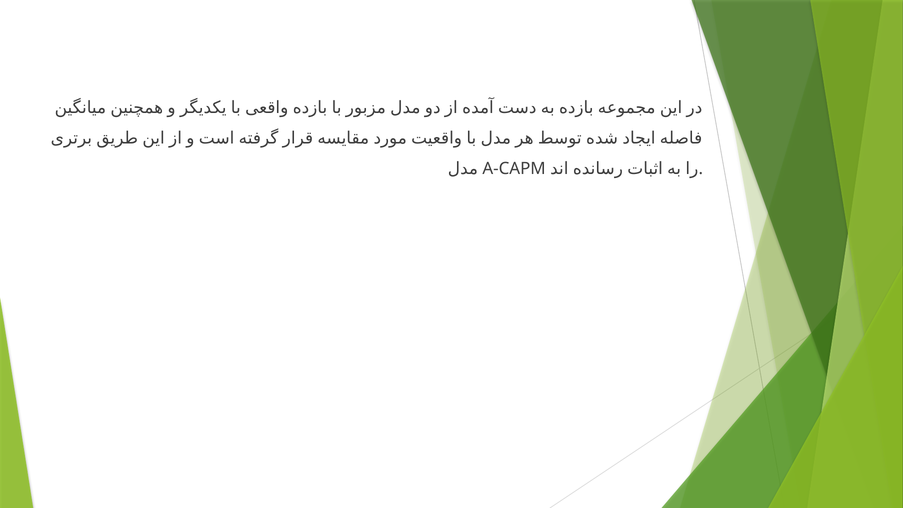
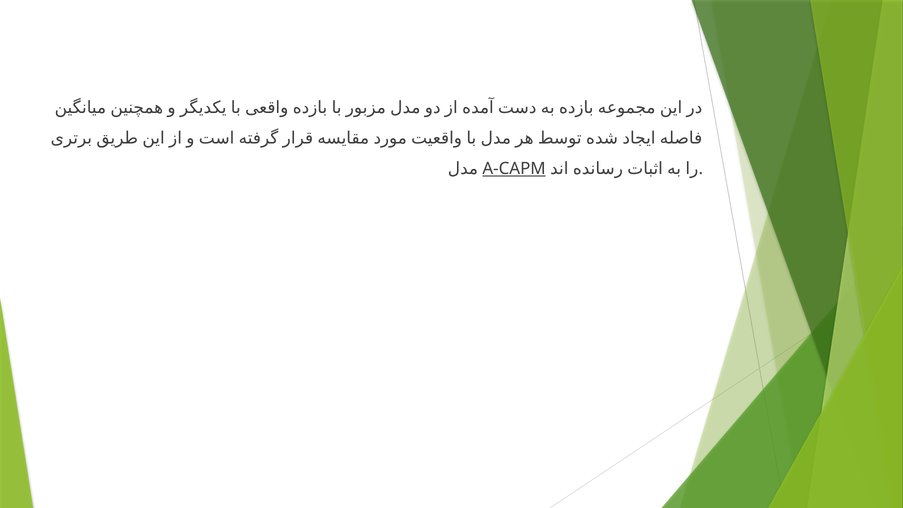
A-CAPM underline: none -> present
